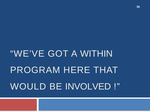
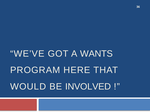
WITHIN: WITHIN -> WANTS
